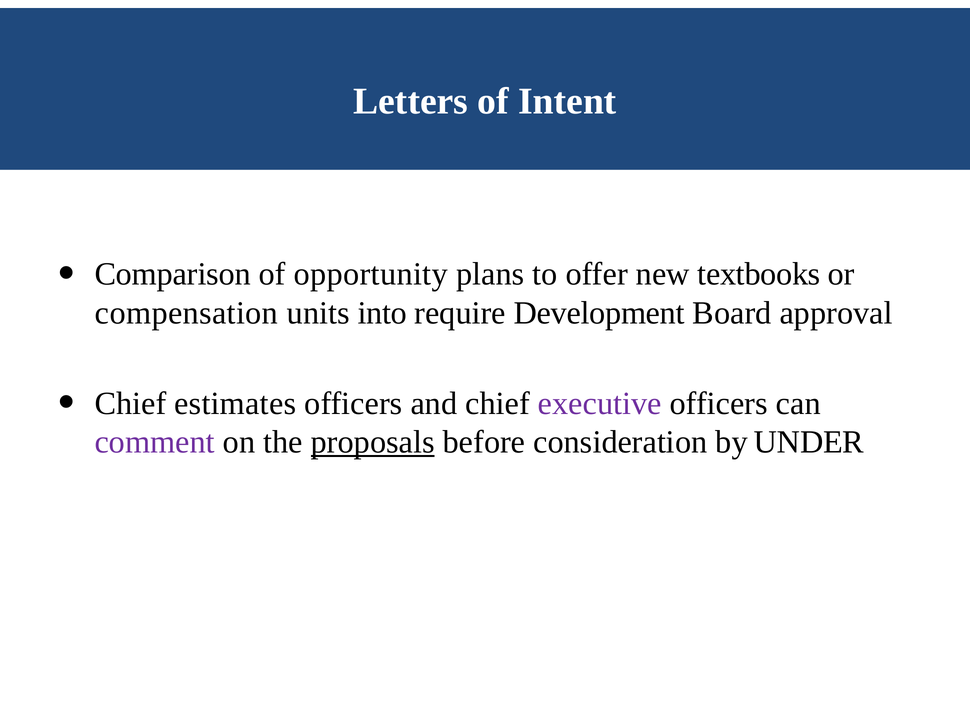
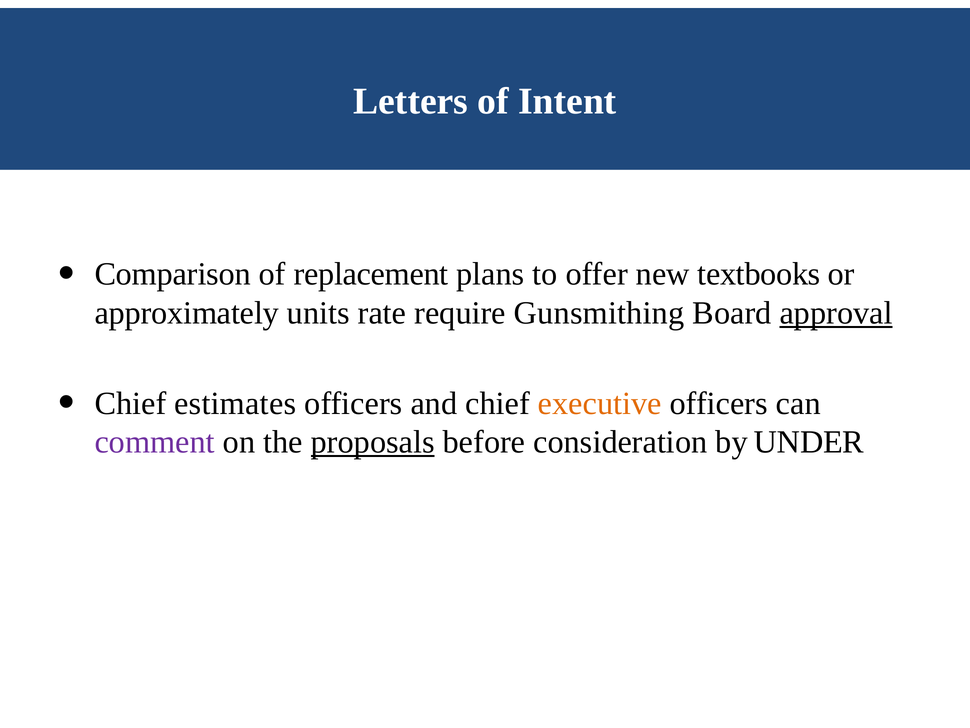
opportunity: opportunity -> replacement
compensation: compensation -> approximately
into: into -> rate
Development: Development -> Gunsmithing
approval underline: none -> present
executive colour: purple -> orange
